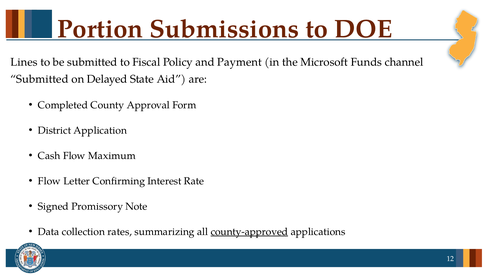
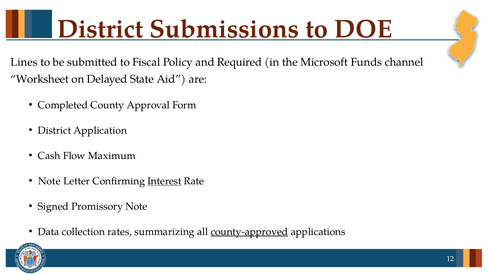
Portion at (100, 29): Portion -> District
Payment: Payment -> Required
Submitted at (40, 79): Submitted -> Worksheet
Flow at (49, 181): Flow -> Note
Interest underline: none -> present
